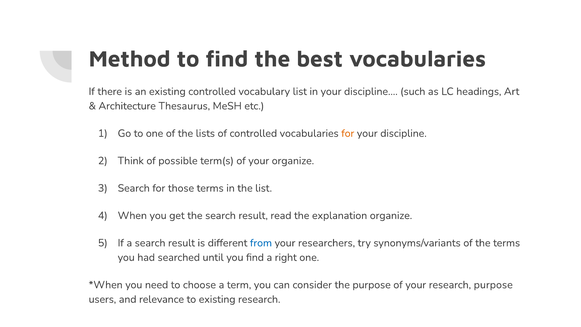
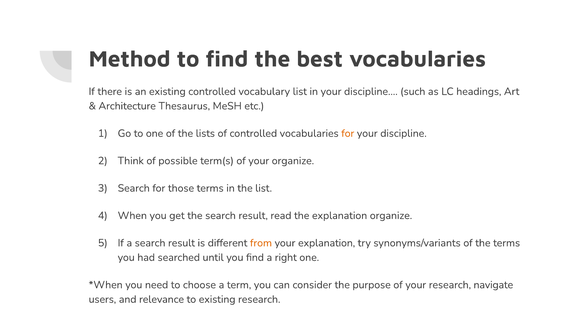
from colour: blue -> orange
your researchers: researchers -> explanation
research purpose: purpose -> navigate
